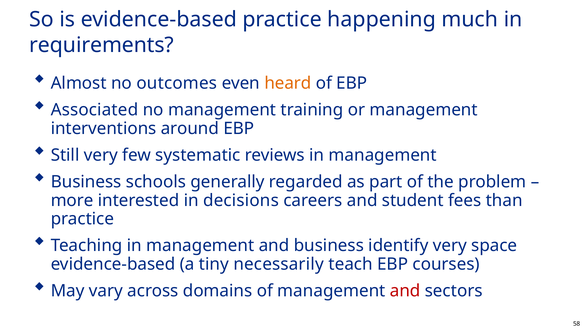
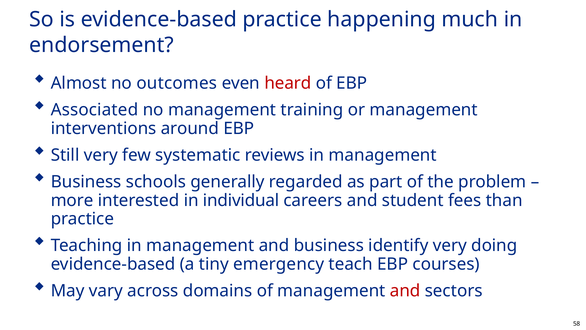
requirements: requirements -> endorsement
heard colour: orange -> red
decisions: decisions -> individual
space: space -> doing
necessarily: necessarily -> emergency
